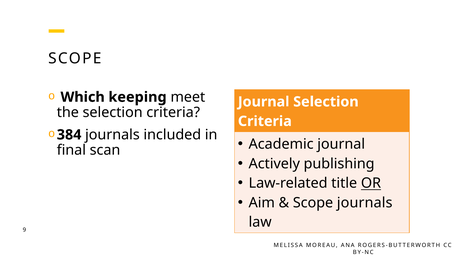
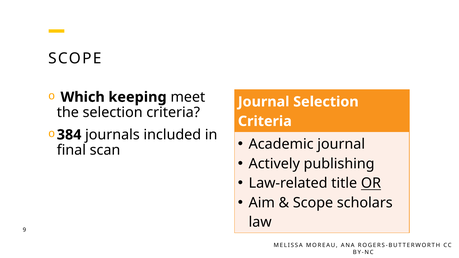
Scope journals: journals -> scholars
